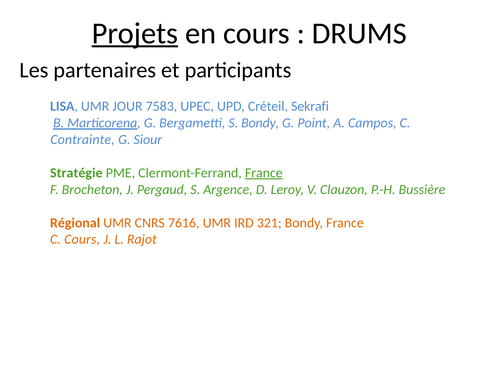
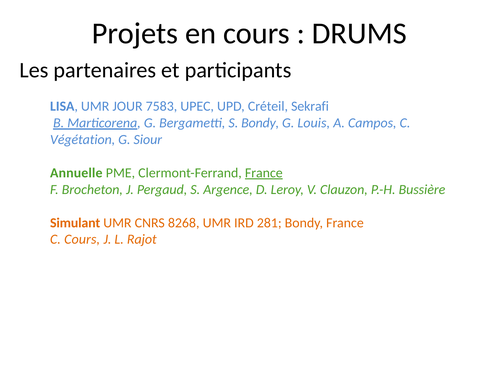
Projets underline: present -> none
Point: Point -> Louis
Contrainte: Contrainte -> Végétation
Stratégie: Stratégie -> Annuelle
Régional: Régional -> Simulant
7616: 7616 -> 8268
321: 321 -> 281
